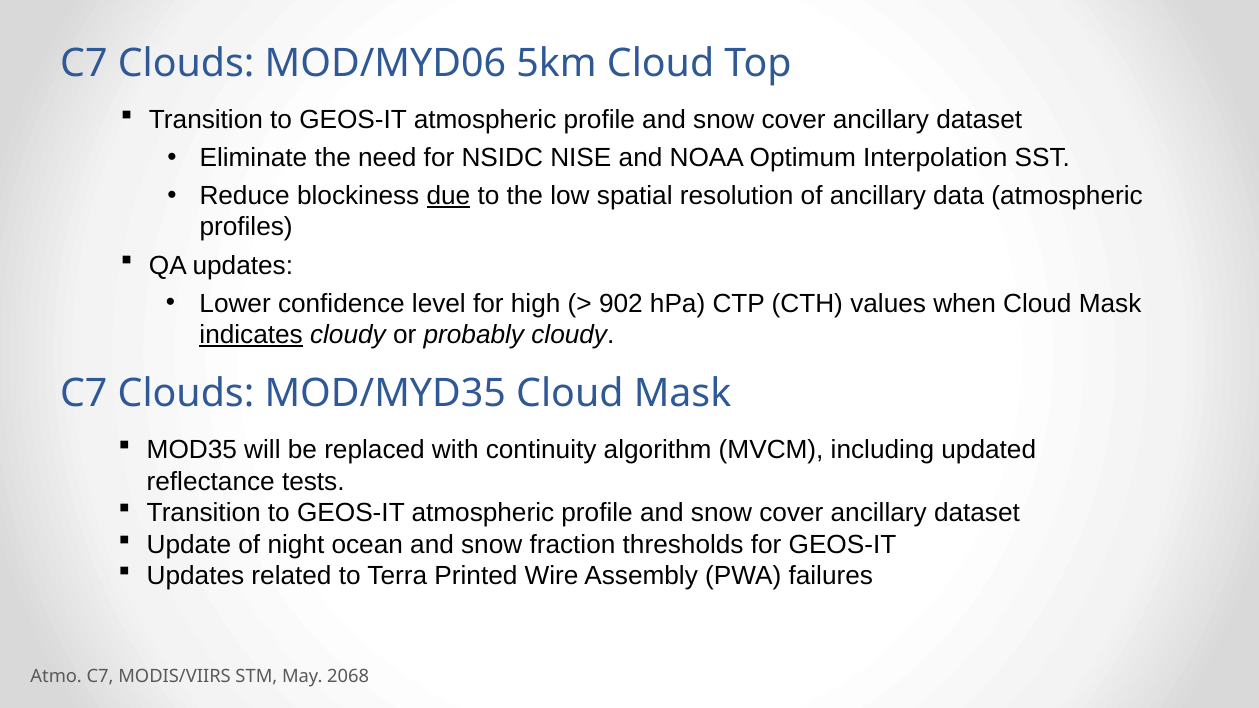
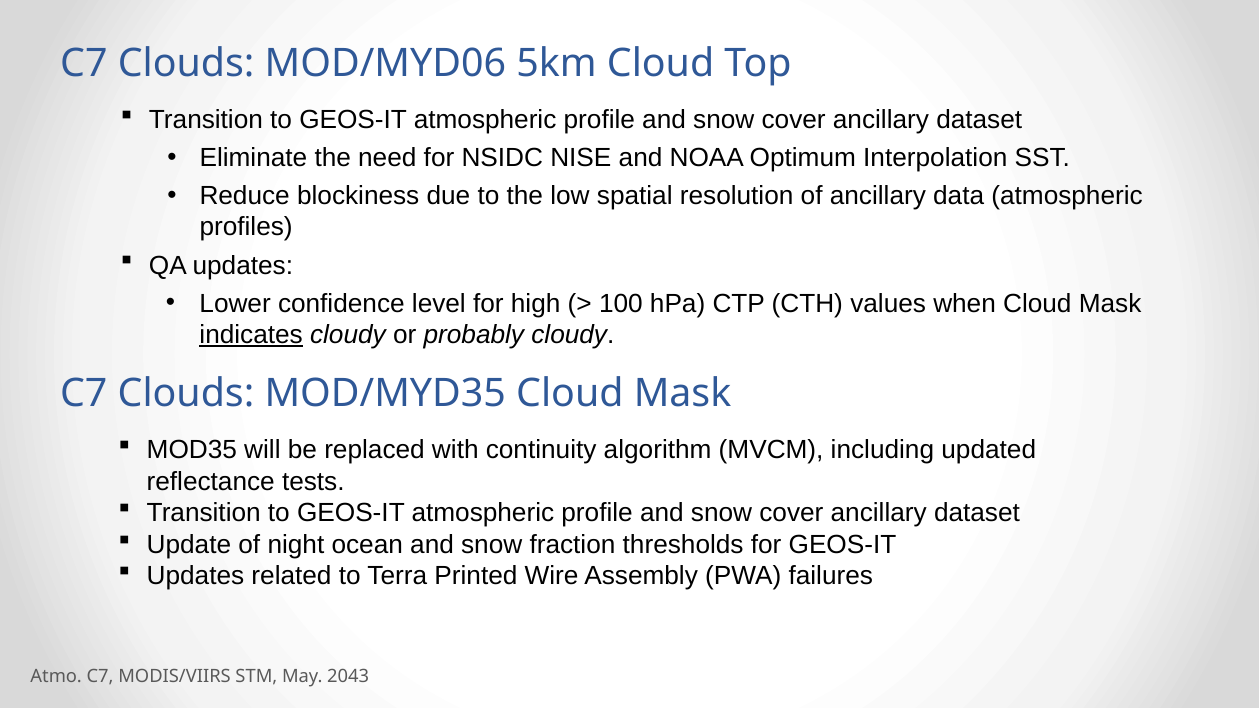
due underline: present -> none
902: 902 -> 100
2068: 2068 -> 2043
